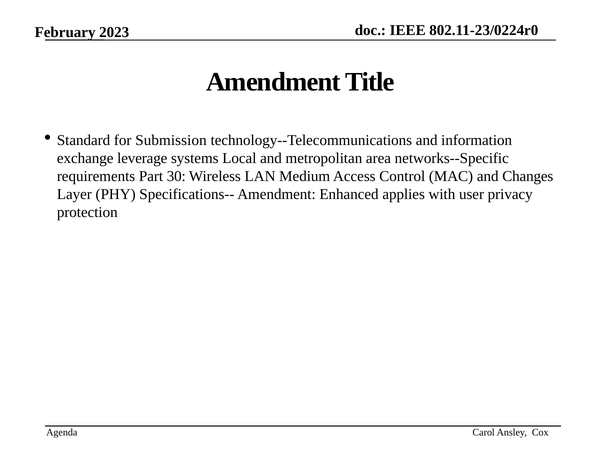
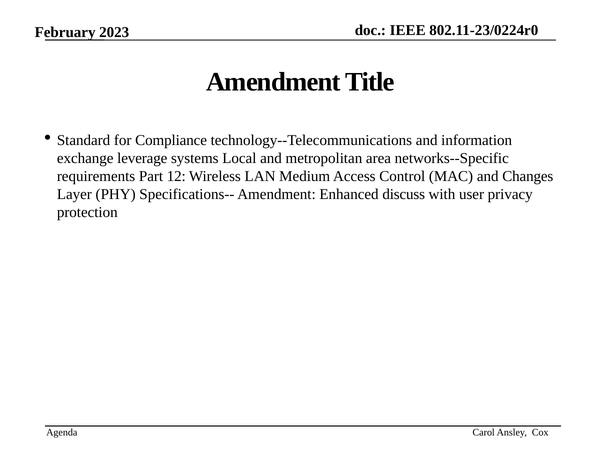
Submission: Submission -> Compliance
30: 30 -> 12
applies: applies -> discuss
